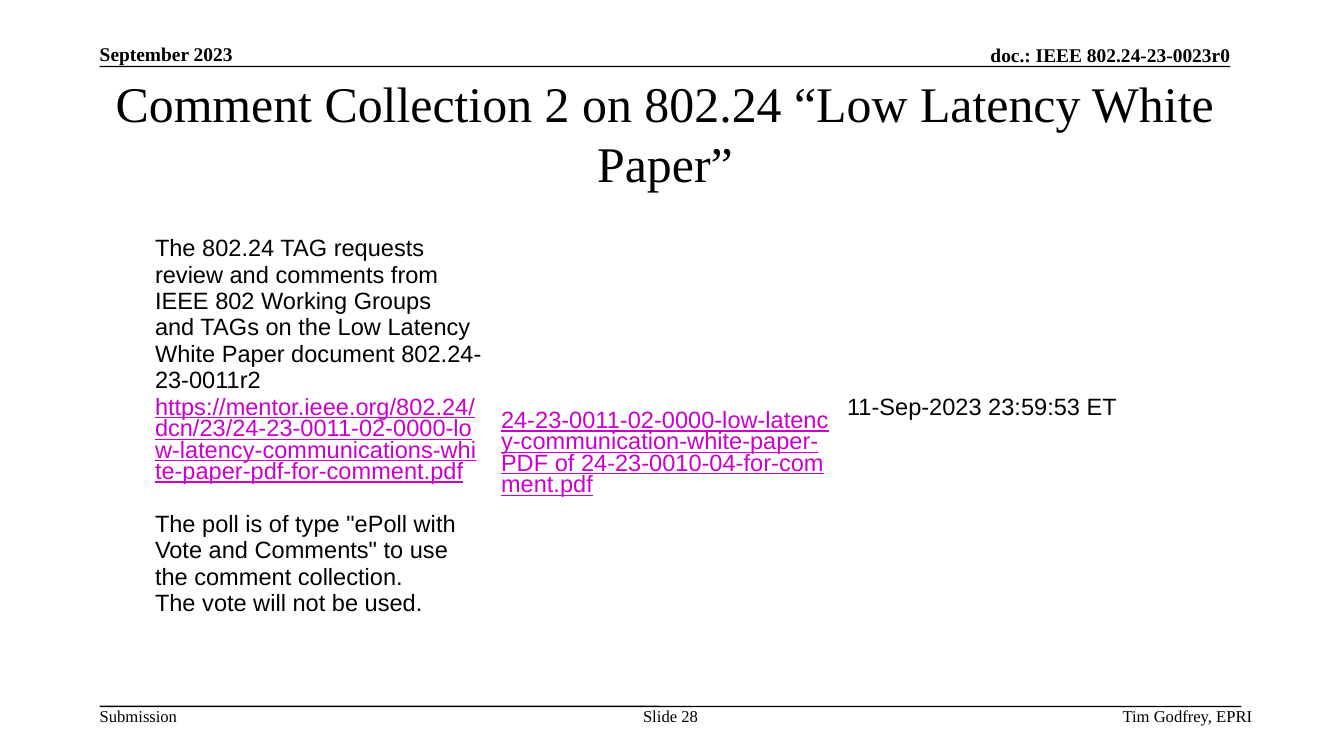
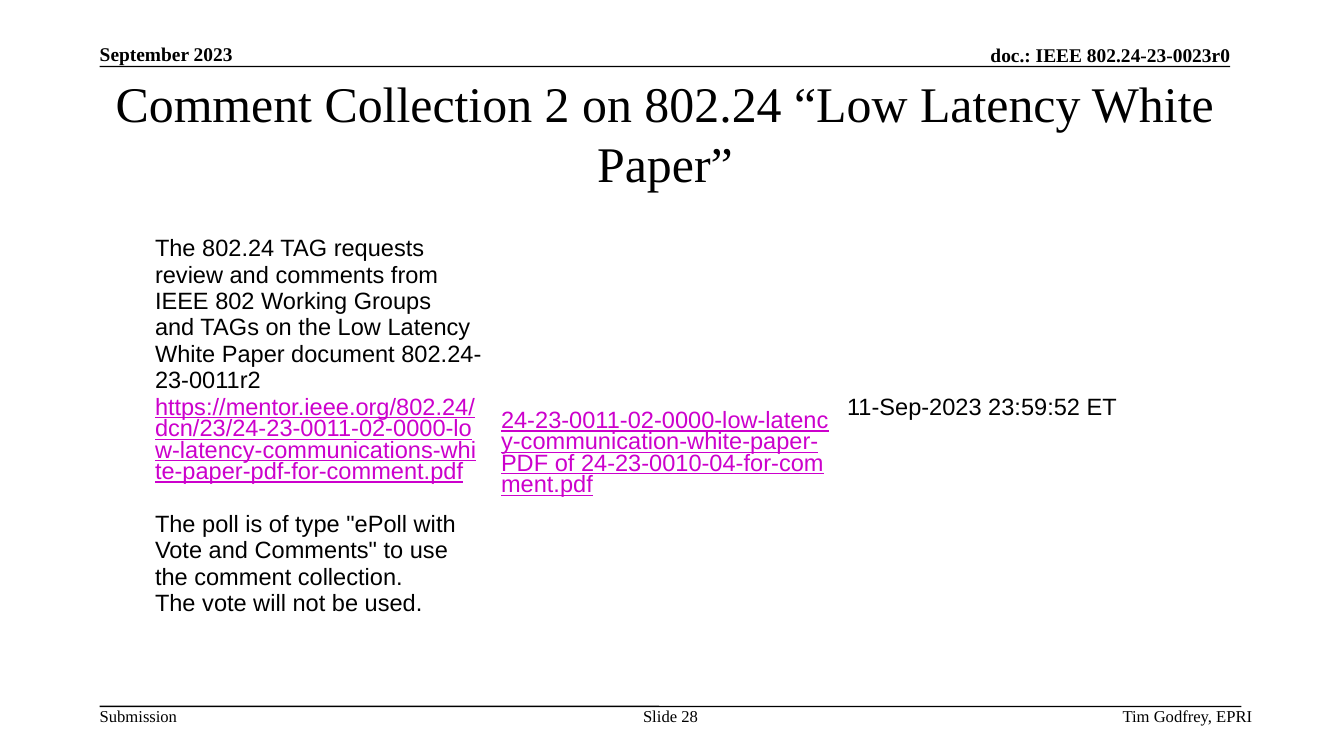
23:59:53: 23:59:53 -> 23:59:52
